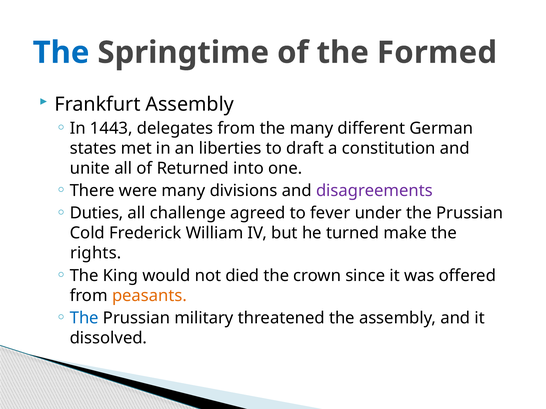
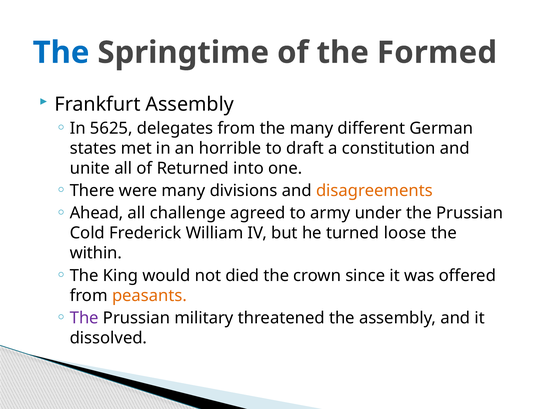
1443: 1443 -> 5625
liberties: liberties -> horrible
disagreements colour: purple -> orange
Duties: Duties -> Ahead
fever: fever -> army
make: make -> loose
rights: rights -> within
The at (84, 318) colour: blue -> purple
